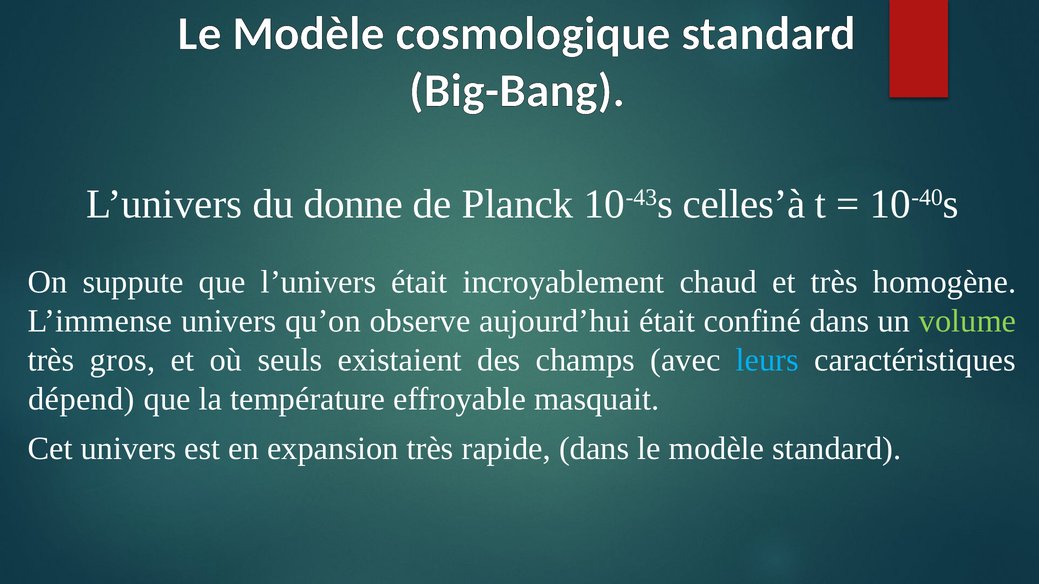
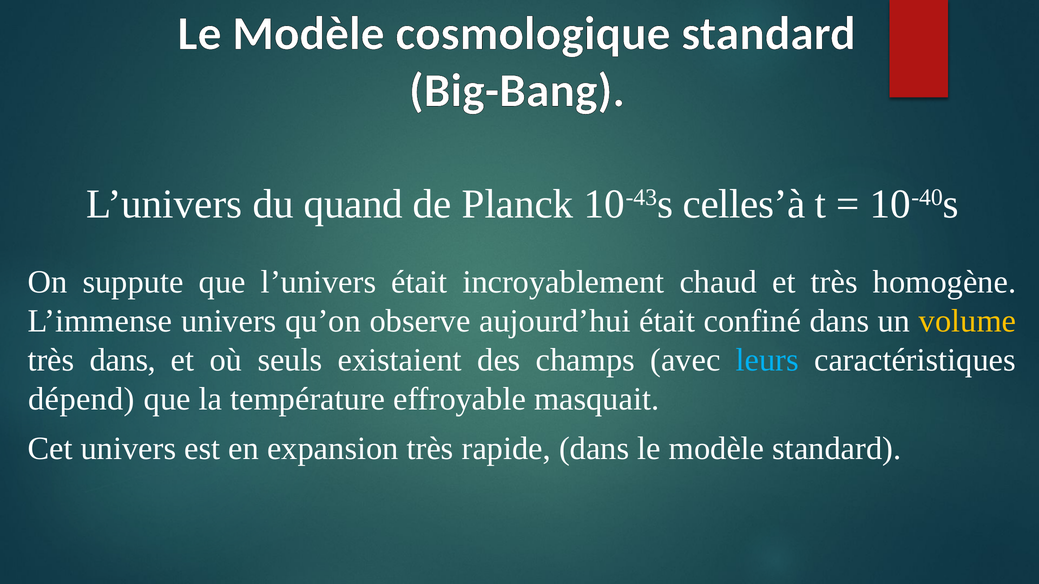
donne: donne -> quand
volume colour: light green -> yellow
très gros: gros -> dans
